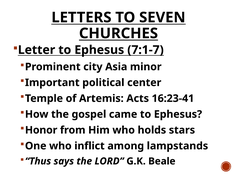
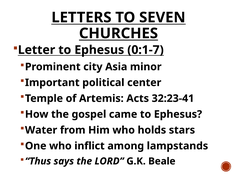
7:1-7: 7:1-7 -> 0:1-7
16:23-41: 16:23-41 -> 32:23-41
Honor: Honor -> Water
